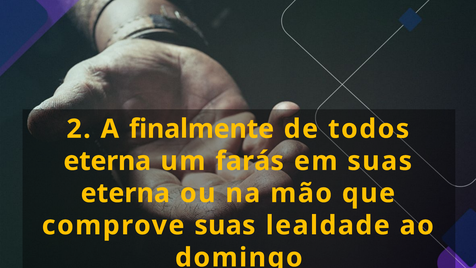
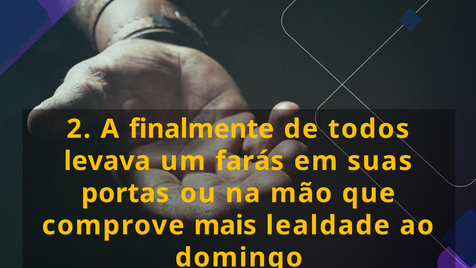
eterna at (107, 161): eterna -> levava
eterna at (125, 193): eterna -> portas
comprove suas: suas -> mais
